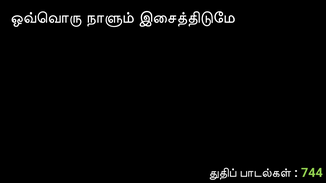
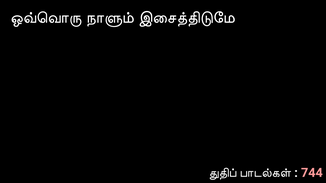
744 colour: light green -> pink
